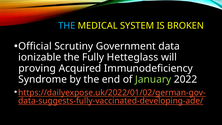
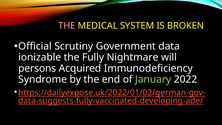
THE at (67, 26) colour: light blue -> pink
Hetteglass: Hetteglass -> Nightmare
proving: proving -> persons
